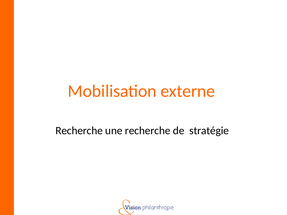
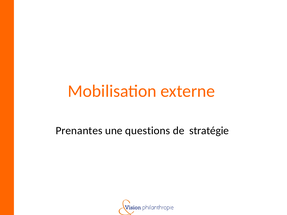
Recherche at (79, 131): Recherche -> Prenantes
une recherche: recherche -> questions
